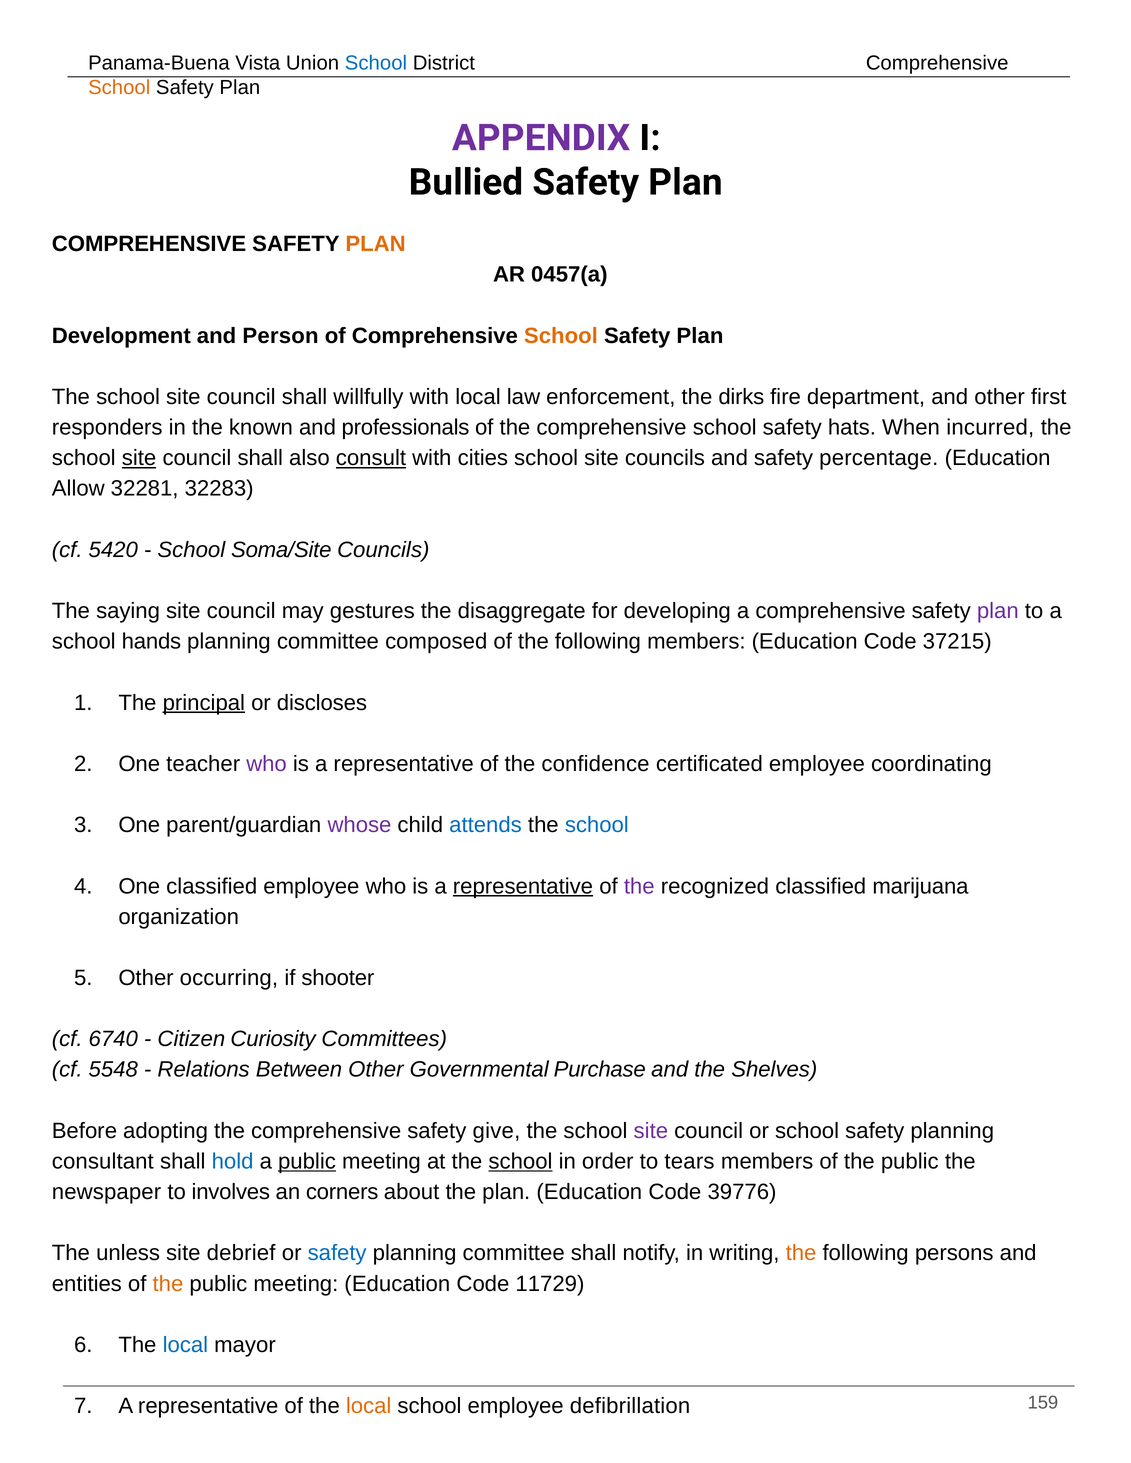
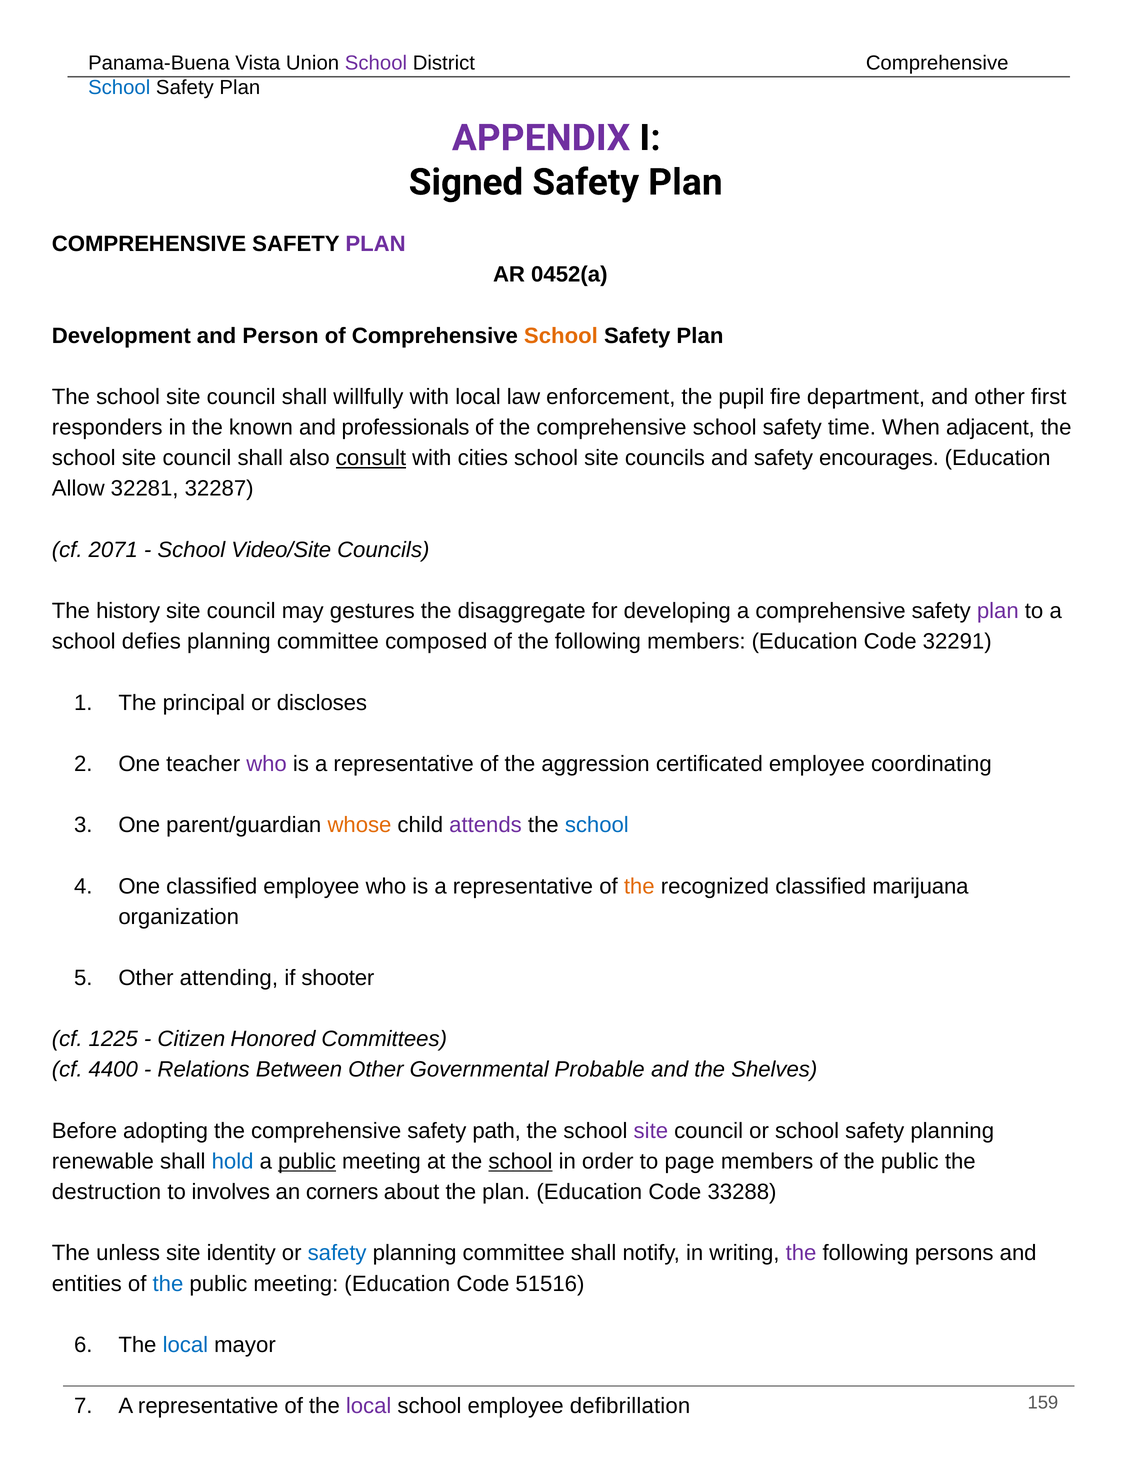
School at (376, 63) colour: blue -> purple
School at (119, 88) colour: orange -> blue
Bullied: Bullied -> Signed
PLAN at (376, 244) colour: orange -> purple
0457(a: 0457(a -> 0452(a
dirks: dirks -> pupil
hats: hats -> time
incurred: incurred -> adjacent
site at (139, 458) underline: present -> none
percentage: percentage -> encourages
32283: 32283 -> 32287
5420: 5420 -> 2071
Soma/Site: Soma/Site -> Video/Site
saying: saying -> history
hands: hands -> defies
37215: 37215 -> 32291
principal underline: present -> none
confidence: confidence -> aggression
whose colour: purple -> orange
attends colour: blue -> purple
representative at (523, 887) underline: present -> none
the at (639, 887) colour: purple -> orange
occurring: occurring -> attending
6740: 6740 -> 1225
Curiosity: Curiosity -> Honored
5548: 5548 -> 4400
Purchase: Purchase -> Probable
give: give -> path
consultant: consultant -> renewable
tears: tears -> page
newspaper: newspaper -> destruction
39776: 39776 -> 33288
debrief: debrief -> identity
the at (801, 1254) colour: orange -> purple
the at (168, 1284) colour: orange -> blue
11729: 11729 -> 51516
local at (369, 1407) colour: orange -> purple
